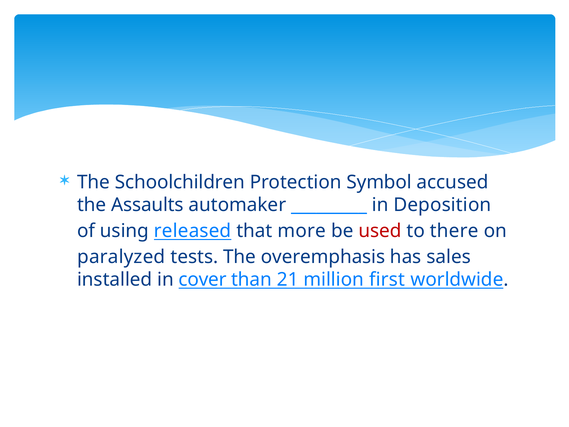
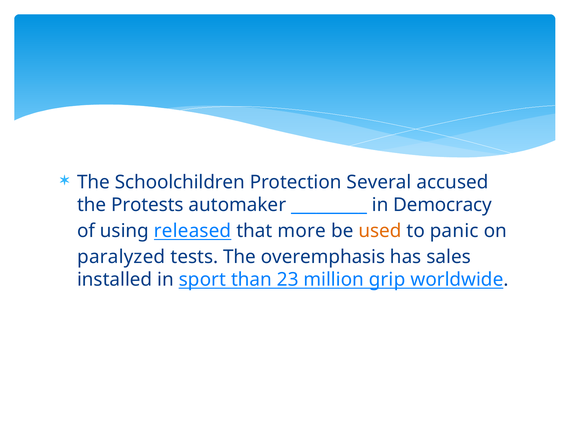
Symbol: Symbol -> Several
Assaults: Assaults -> Protests
Deposition: Deposition -> Democracy
used colour: red -> orange
there: there -> panic
cover: cover -> sport
21: 21 -> 23
first: first -> grip
